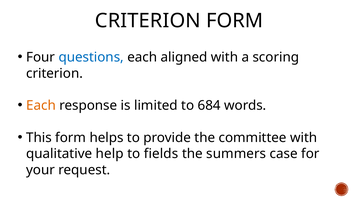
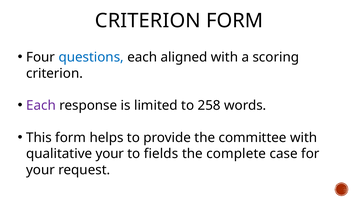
Each at (41, 106) colour: orange -> purple
684: 684 -> 258
qualitative help: help -> your
summers: summers -> complete
